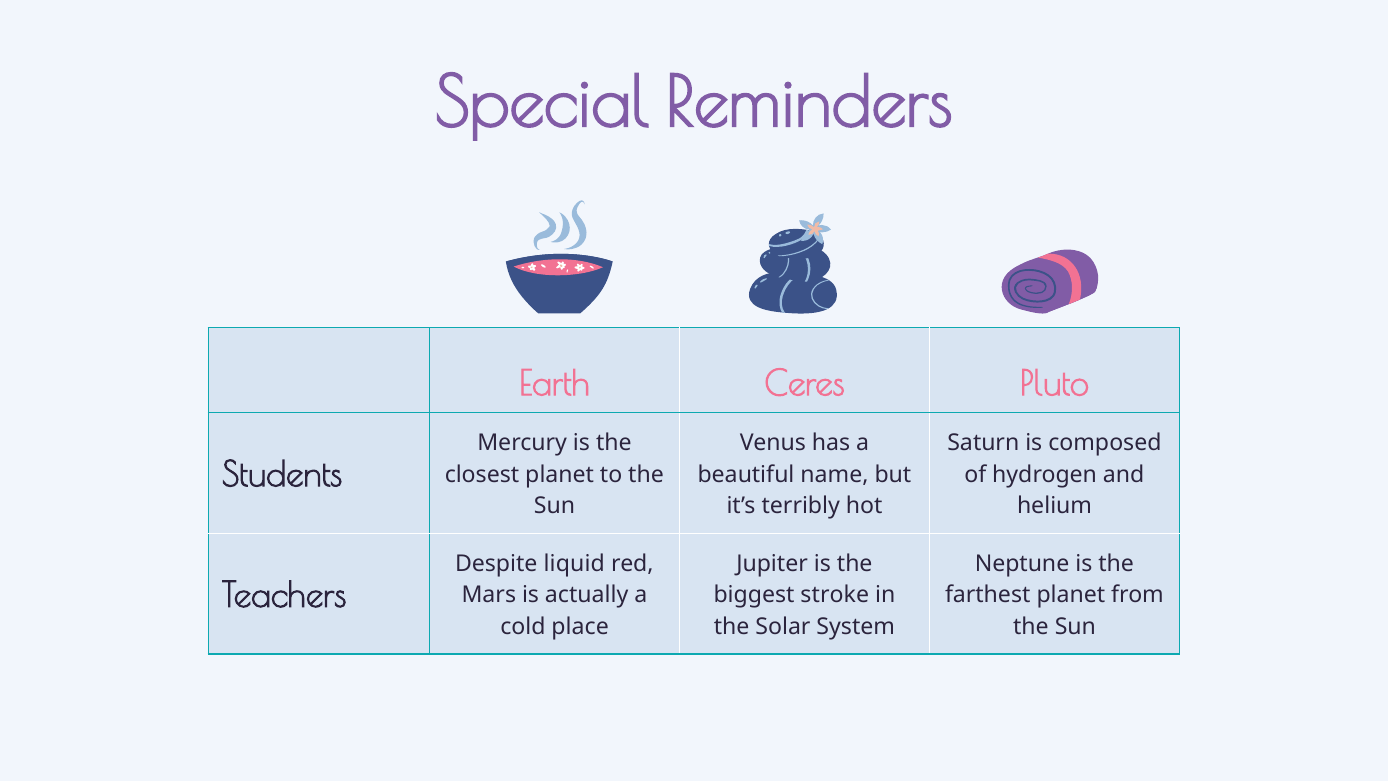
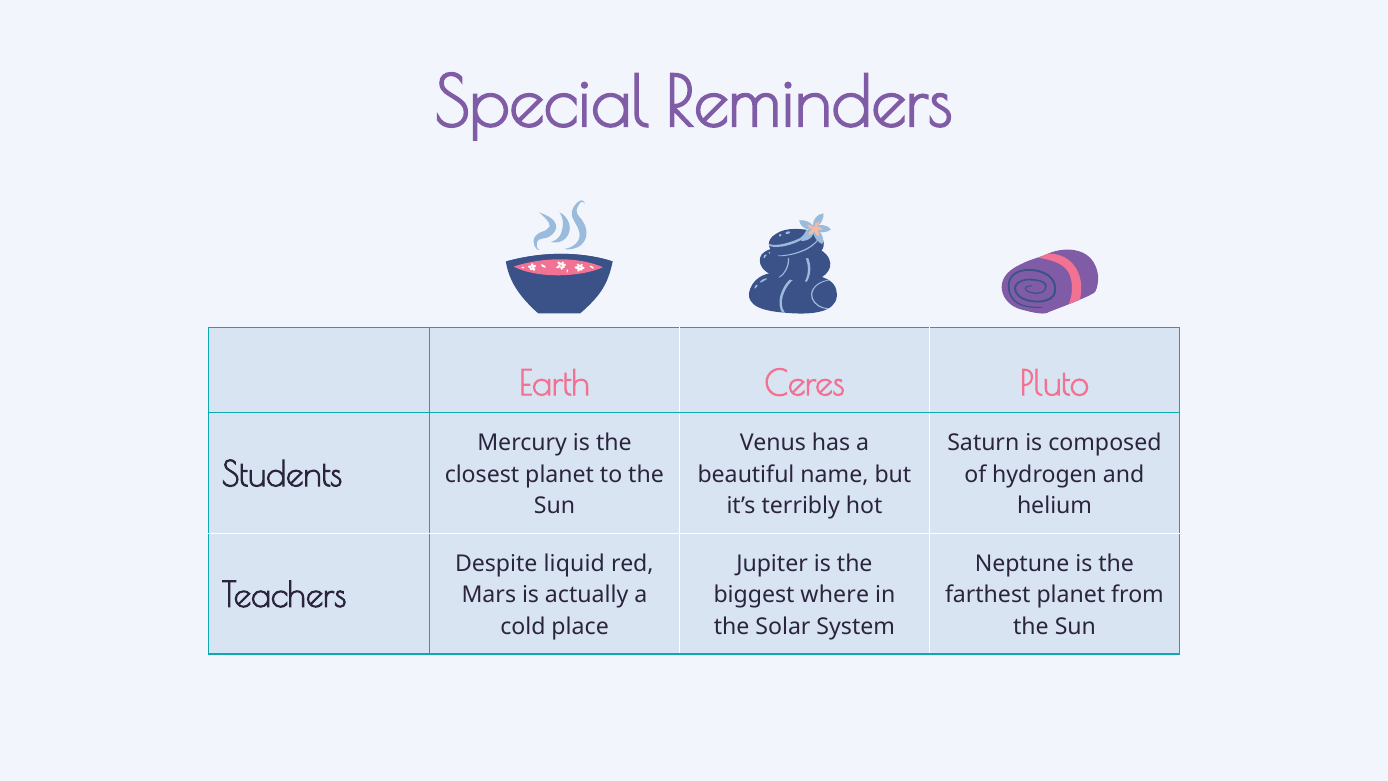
stroke: stroke -> where
